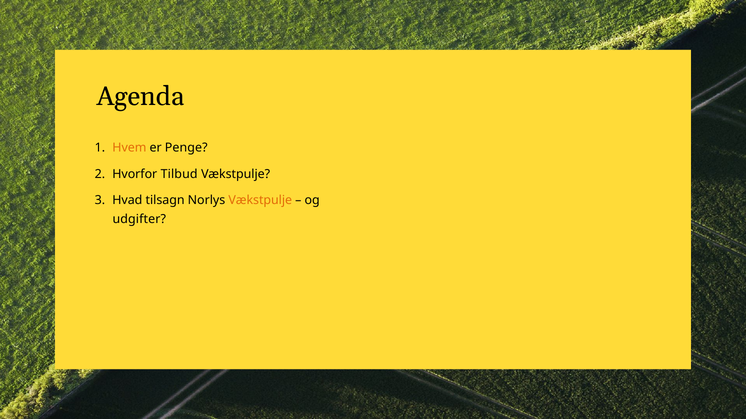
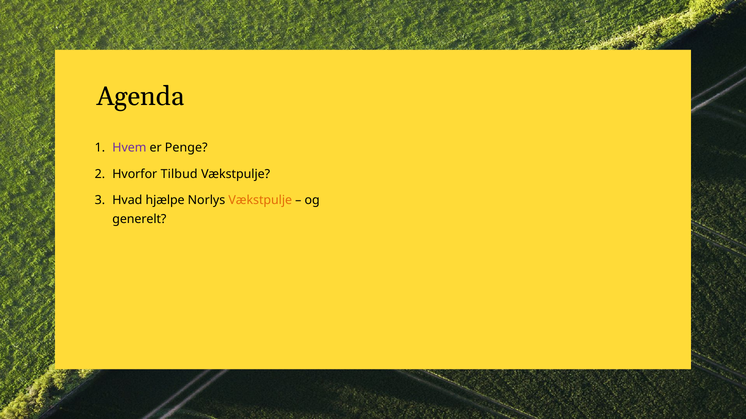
Hvem colour: orange -> purple
tilsagn: tilsagn -> hjælpe
udgifter: udgifter -> generelt
